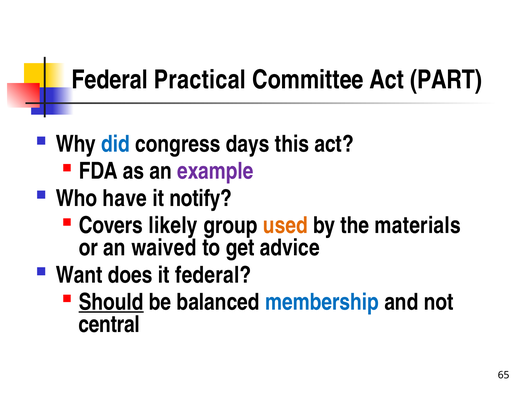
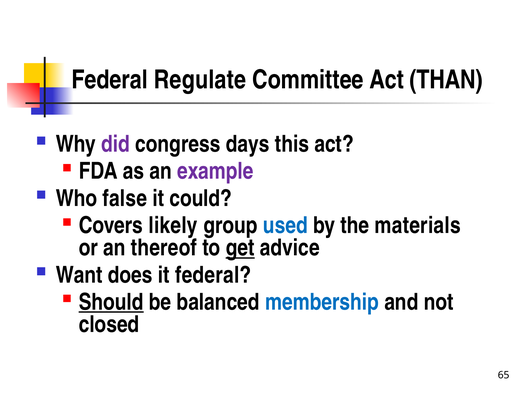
Practical: Practical -> Regulate
PART: PART -> THAN
did colour: blue -> purple
have: have -> false
notify: notify -> could
used colour: orange -> blue
waived: waived -> thereof
get underline: none -> present
central: central -> closed
